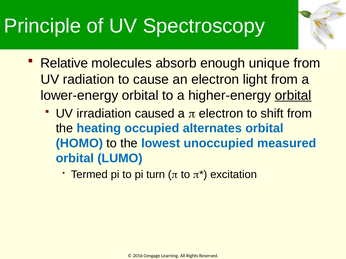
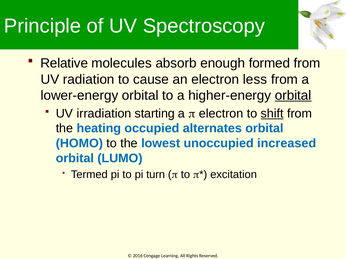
unique: unique -> formed
light: light -> less
caused: caused -> starting
shift underline: none -> present
measured: measured -> increased
